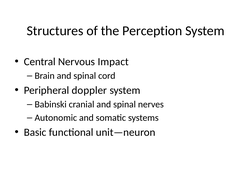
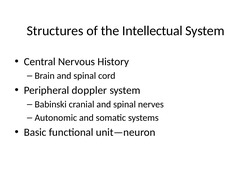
Perception: Perception -> Intellectual
Impact: Impact -> History
